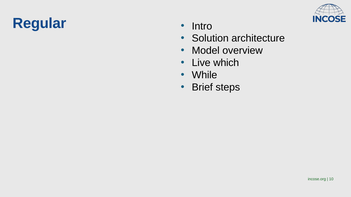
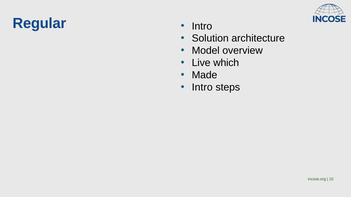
While: While -> Made
Brief at (202, 88): Brief -> Intro
